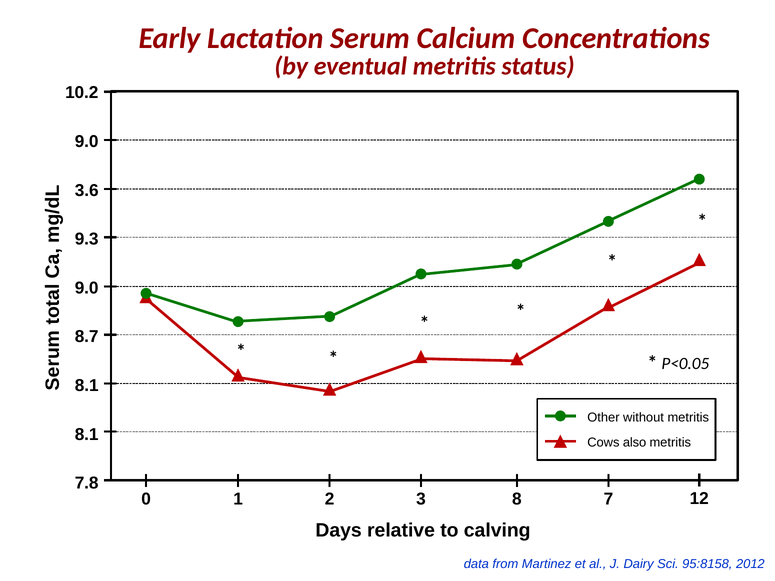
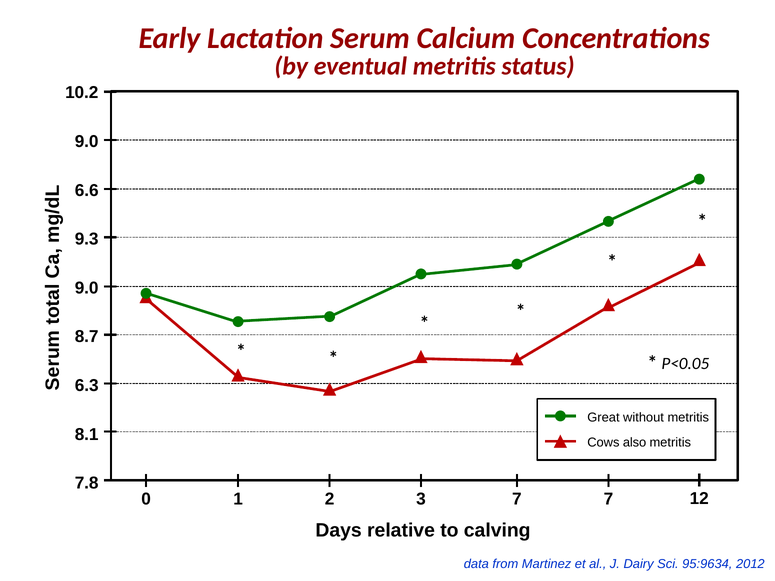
3.6: 3.6 -> 6.6
8.1 at (87, 386): 8.1 -> 6.3
Other: Other -> Great
3 8: 8 -> 7
95:8158: 95:8158 -> 95:9634
